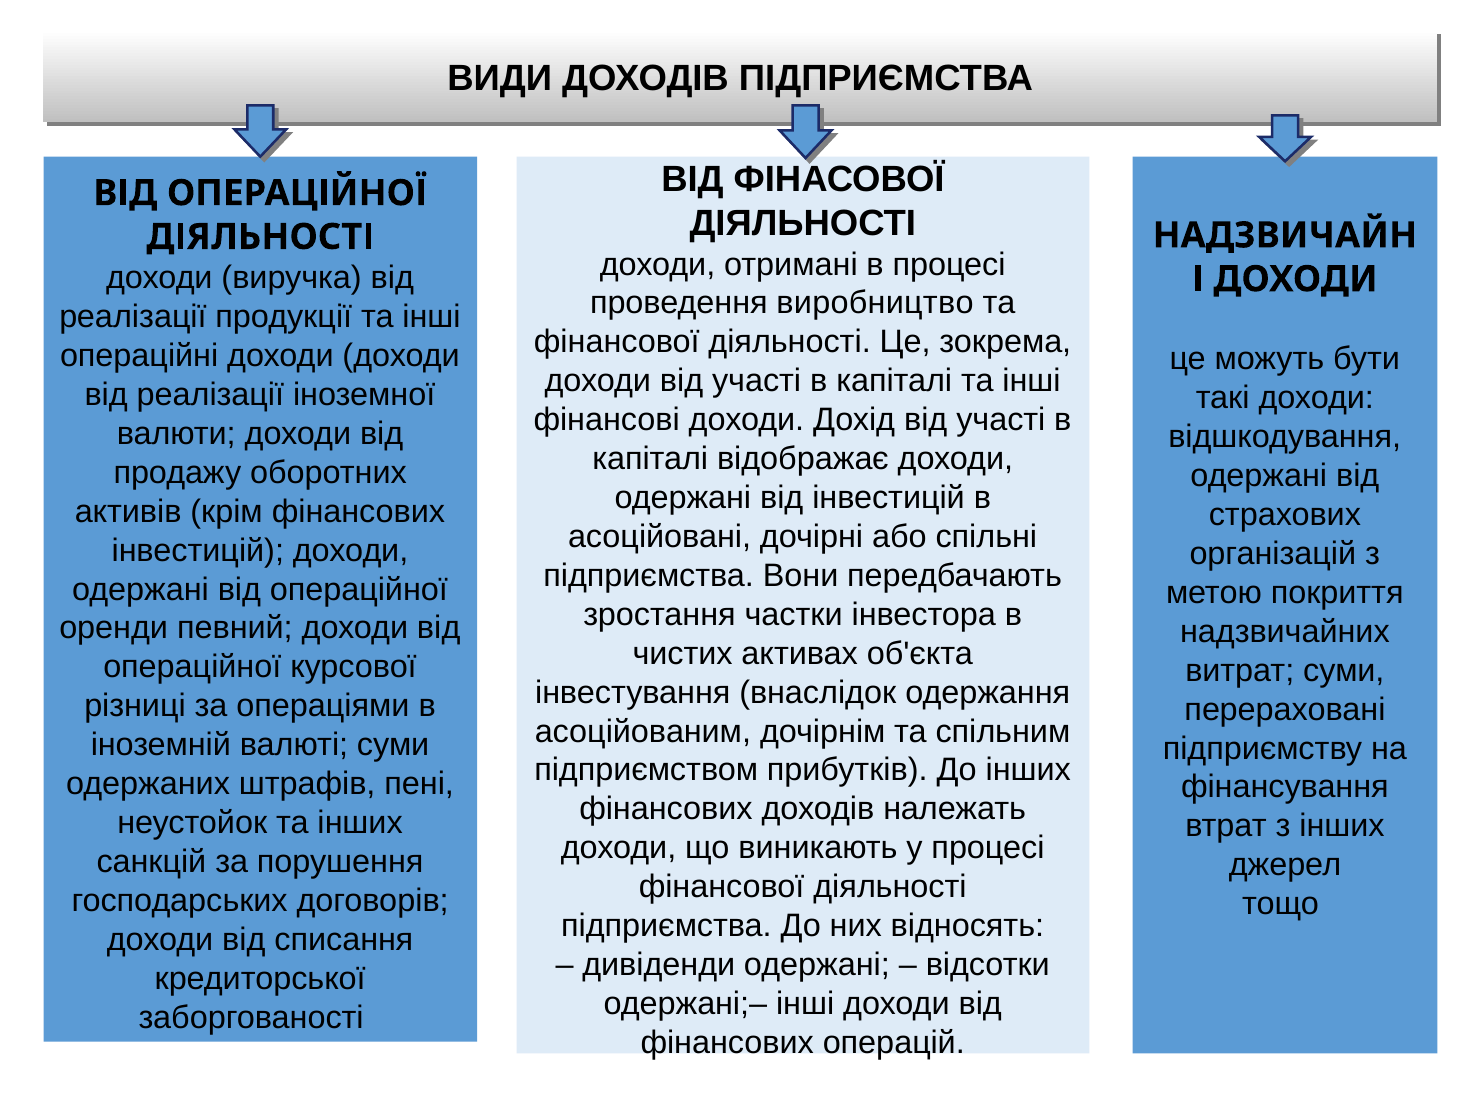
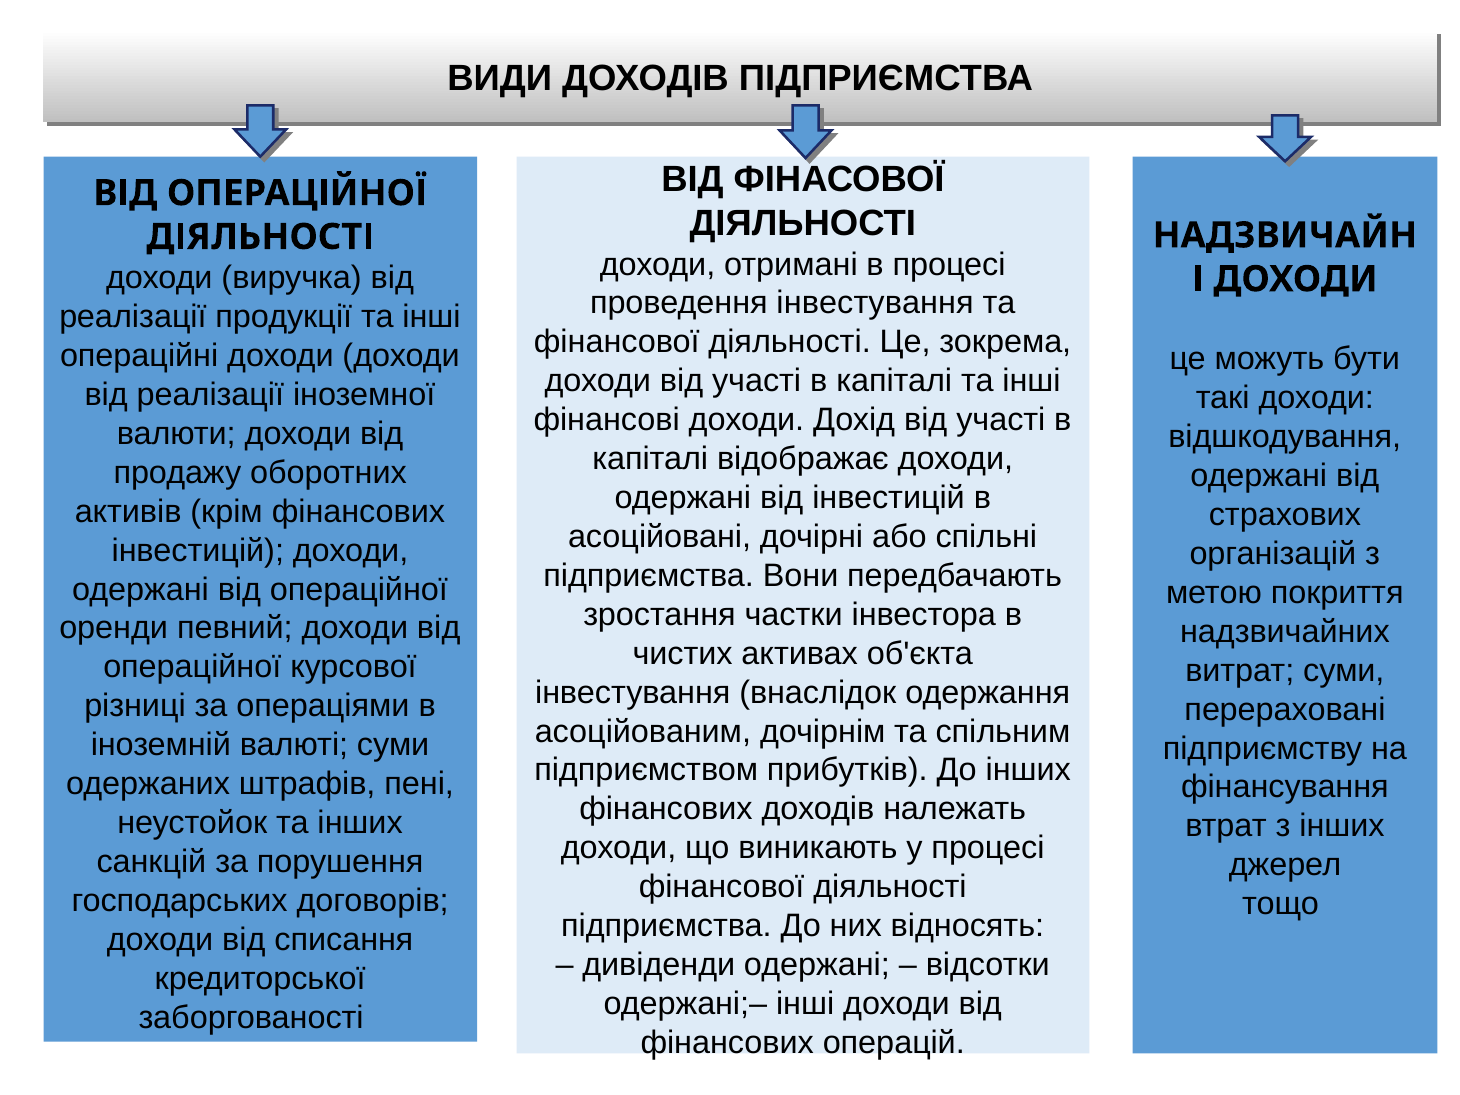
проведення виробництво: виробництво -> інвестування
